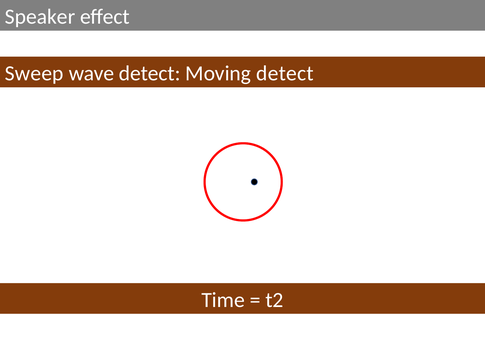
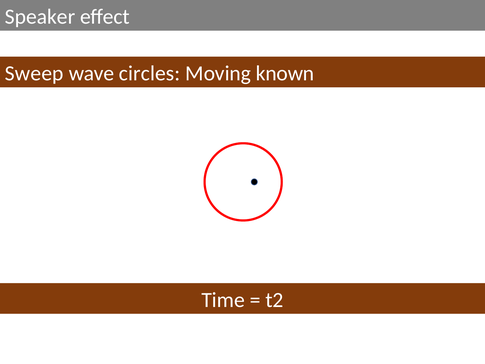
wave detect: detect -> circles
Moving detect: detect -> known
